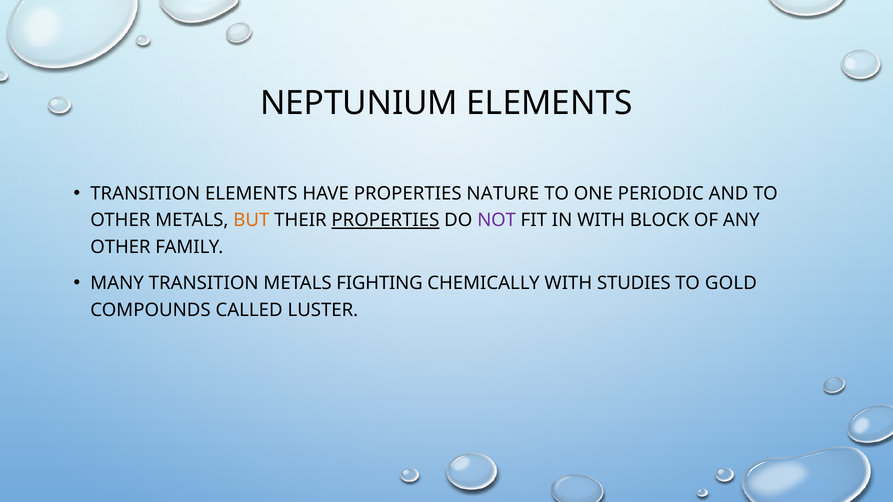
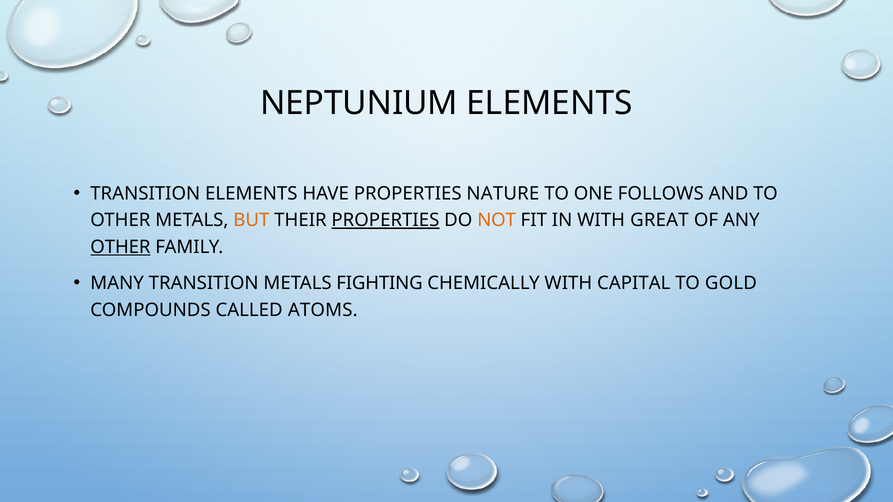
PERIODIC: PERIODIC -> FOLLOWS
NOT colour: purple -> orange
BLOCK: BLOCK -> GREAT
OTHER at (120, 247) underline: none -> present
STUDIES: STUDIES -> CAPITAL
LUSTER: LUSTER -> ATOMS
